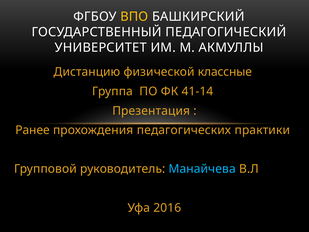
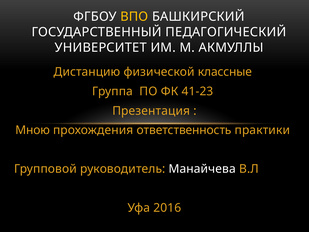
41-14: 41-14 -> 41-23
Ранее: Ранее -> Мною
педагогических: педагогических -> ответственность
Манайчева colour: light blue -> white
